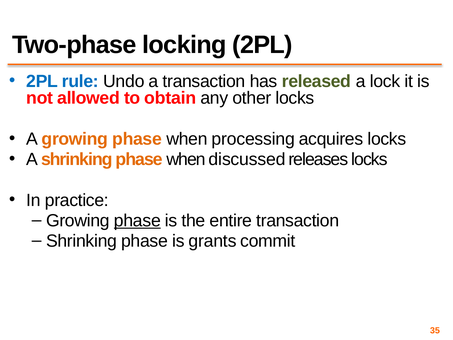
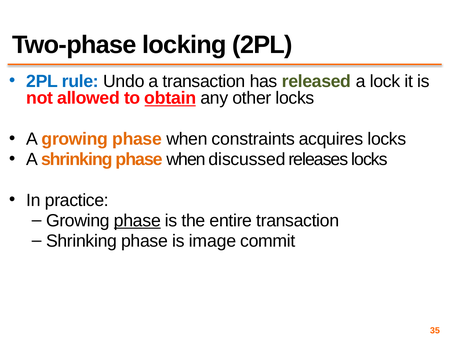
obtain underline: none -> present
processing: processing -> constraints
grants: grants -> image
